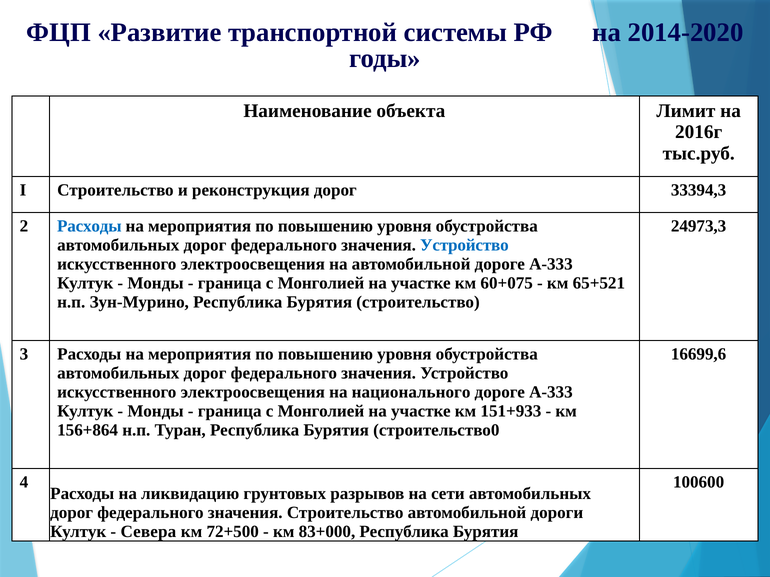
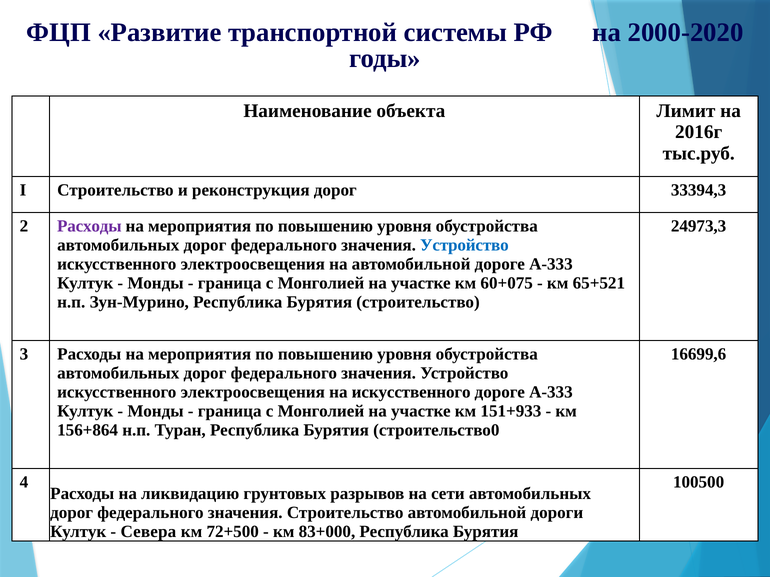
2014-2020: 2014-2020 -> 2000-2020
Расходы at (89, 226) colour: blue -> purple
на национального: национального -> искусственного
100600: 100600 -> 100500
